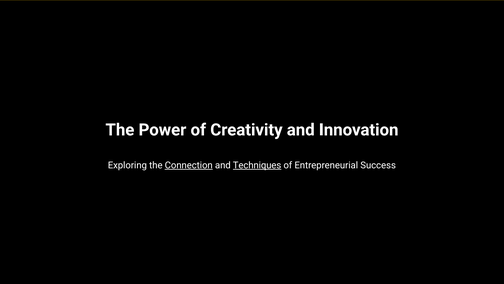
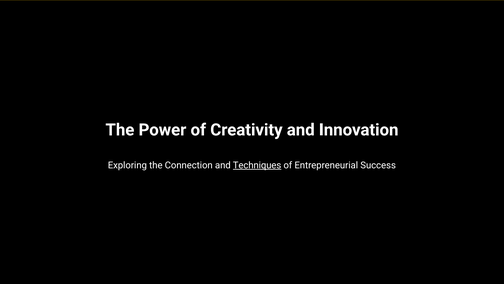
Connection underline: present -> none
